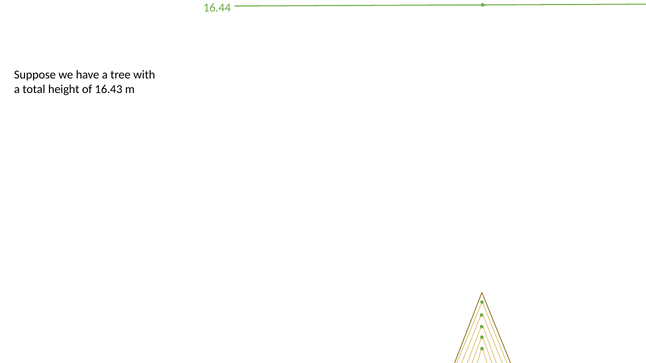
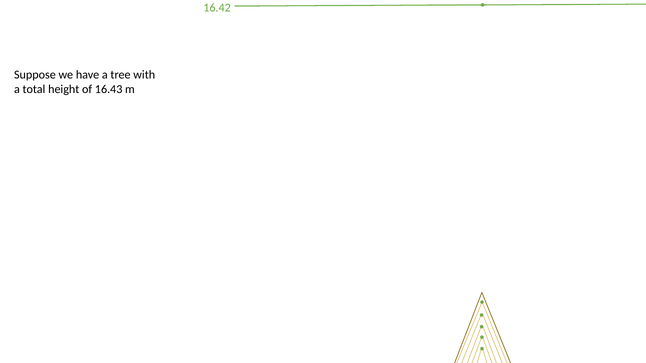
16.44: 16.44 -> 16.42
